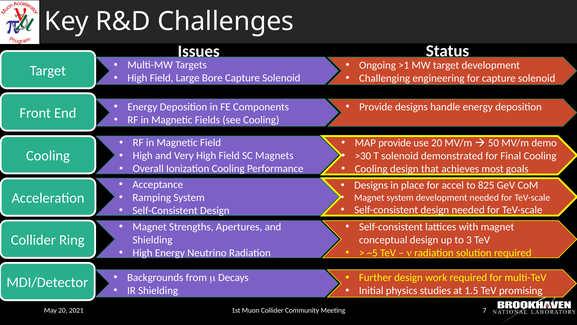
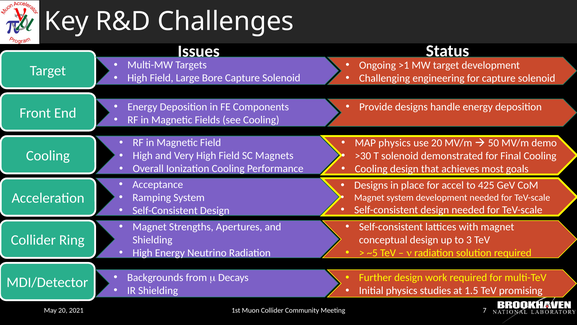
MAP provide: provide -> physics
825: 825 -> 425
